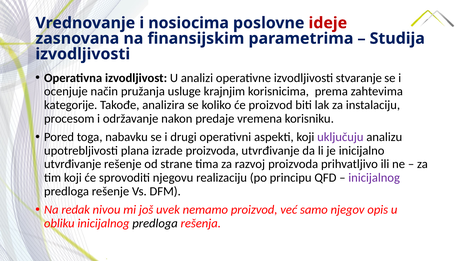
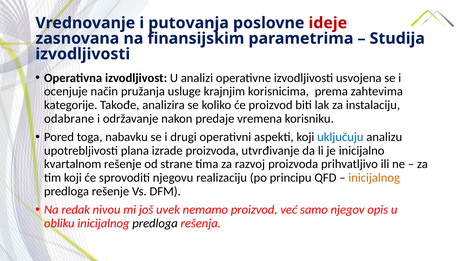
nosiocima: nosiocima -> putovanja
stvaranje: stvaranje -> usvojena
procesom: procesom -> odabrane
uključuju colour: purple -> blue
utvrđivanje at (73, 164): utvrđivanje -> kvartalnom
inicijalnog at (374, 178) colour: purple -> orange
